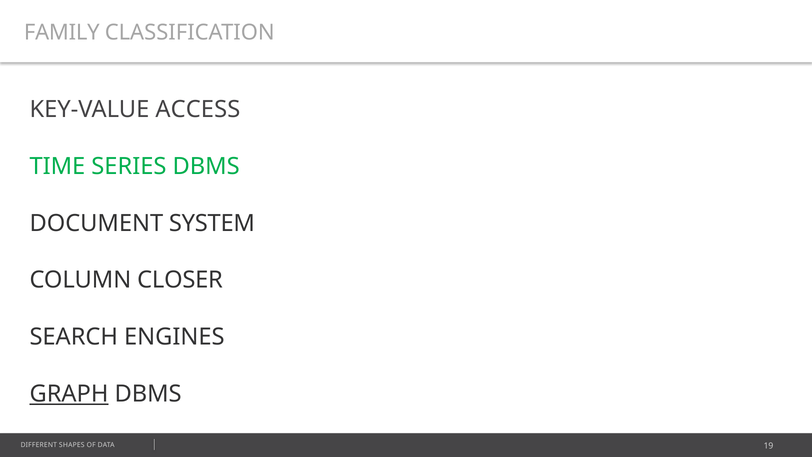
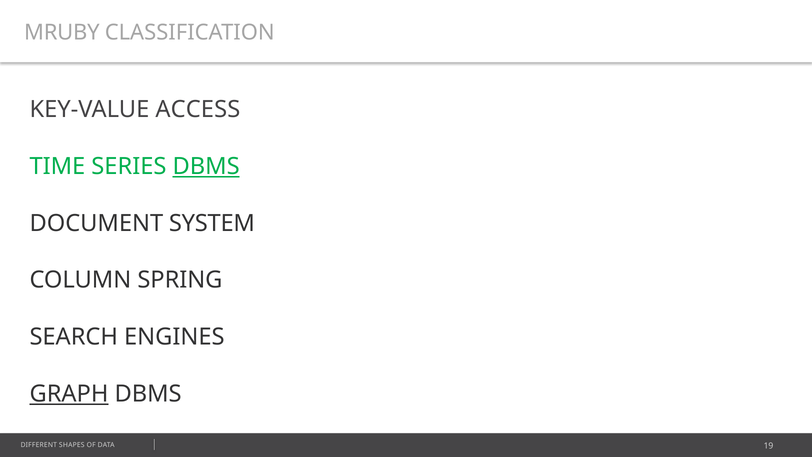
FAMILY: FAMILY -> MRUBY
DBMS at (206, 166) underline: none -> present
CLOSER: CLOSER -> SPRING
